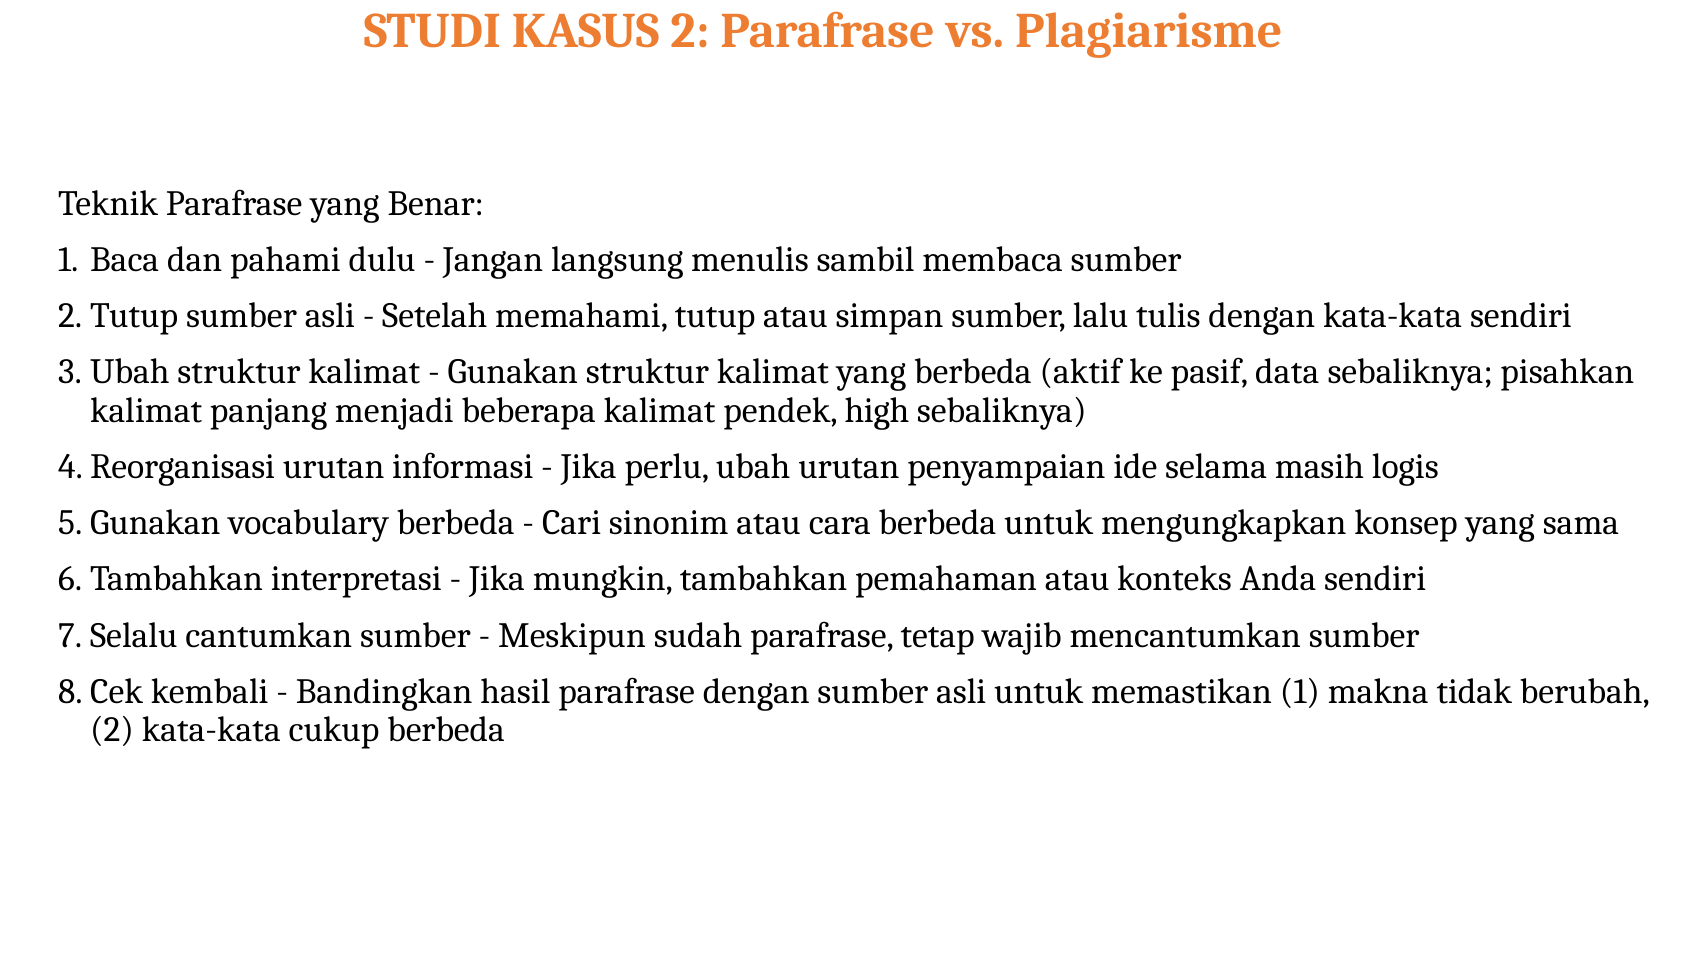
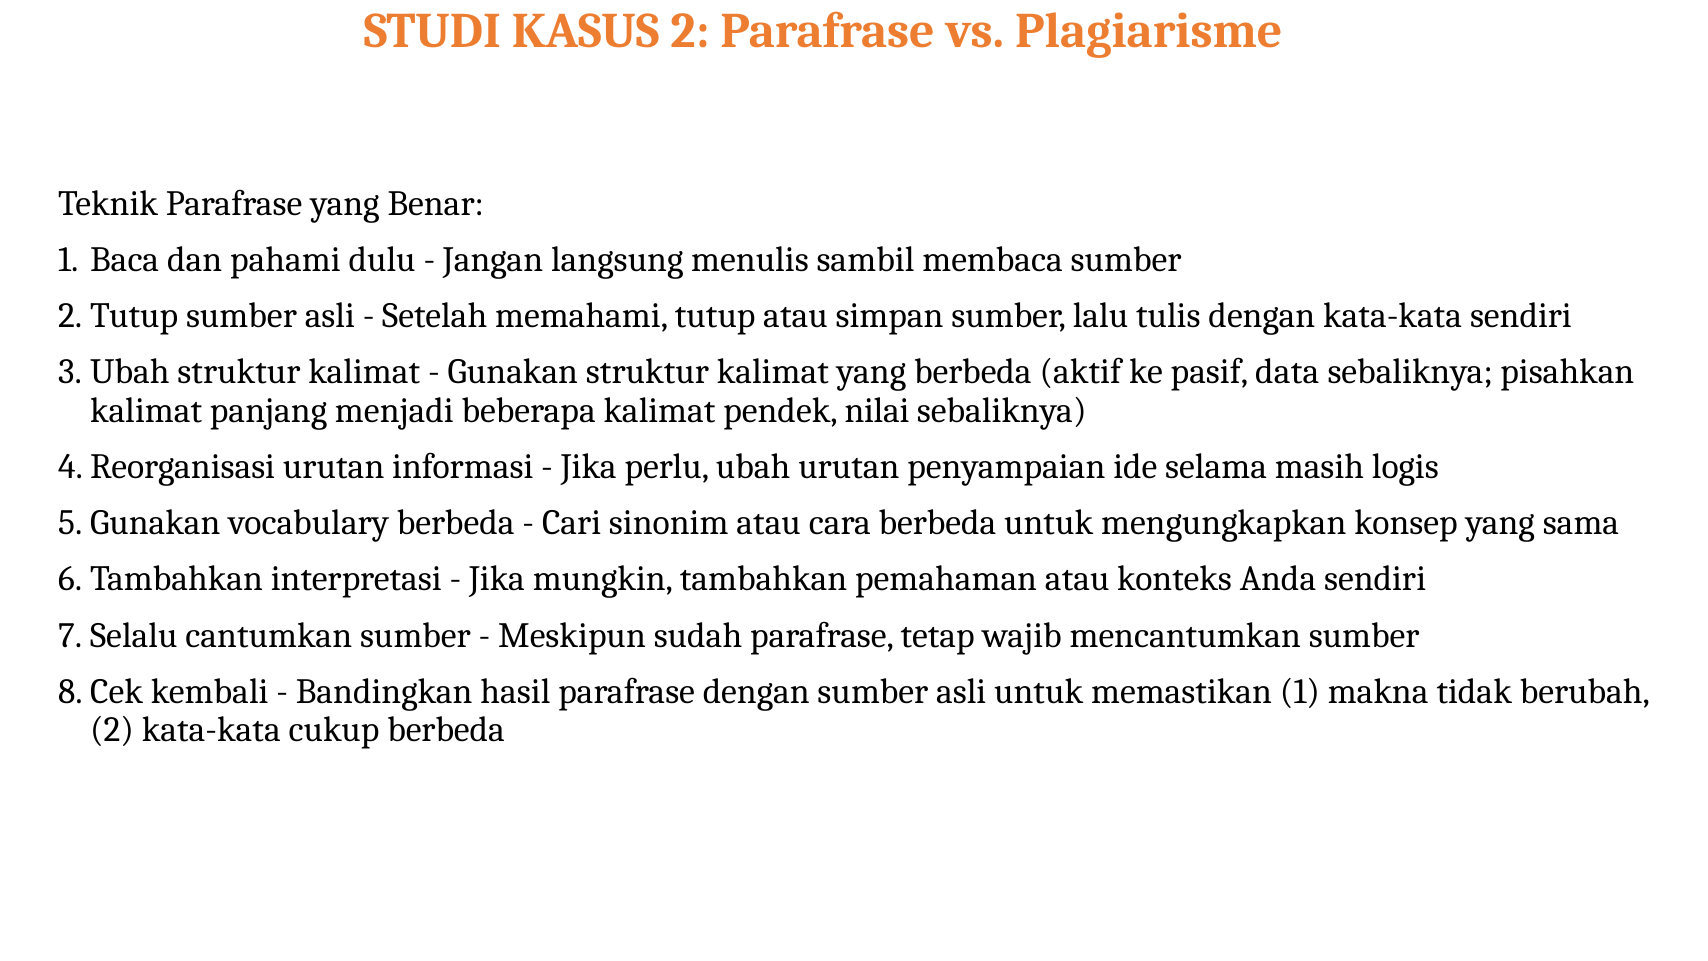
high: high -> nilai
